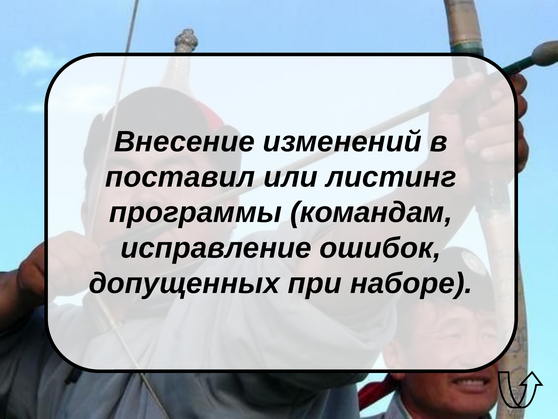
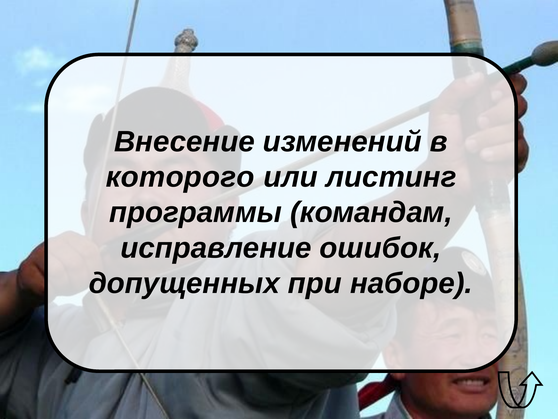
поставил: поставил -> которого
